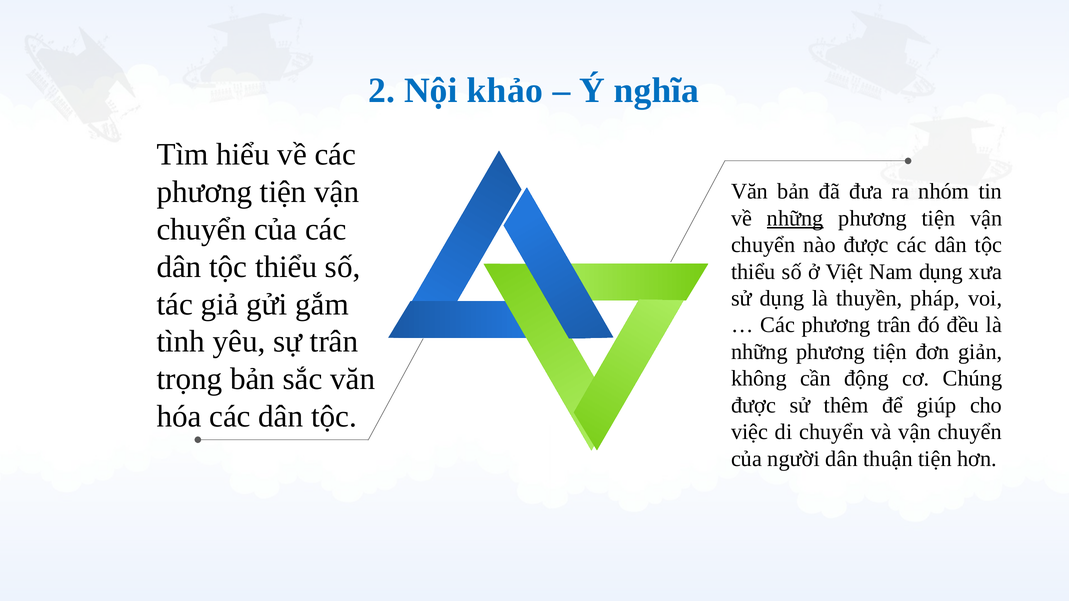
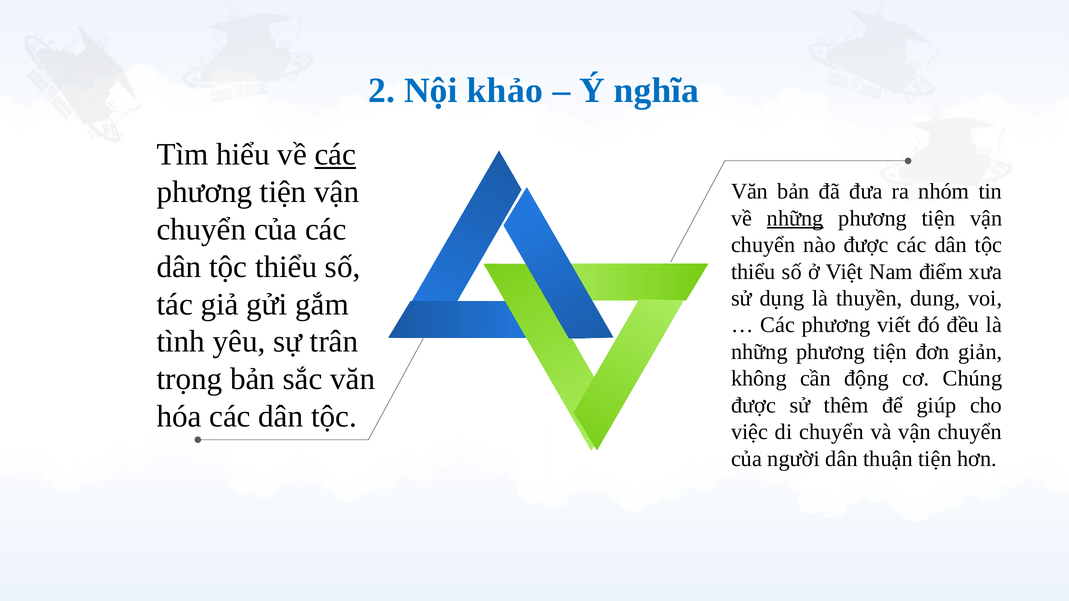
các at (335, 155) underline: none -> present
Nam dụng: dụng -> điểm
pháp: pháp -> dung
phương trân: trân -> viết
